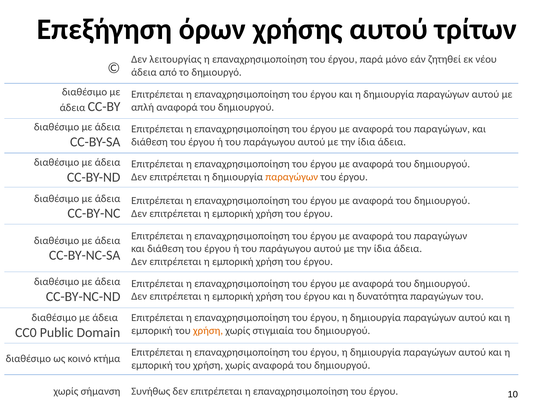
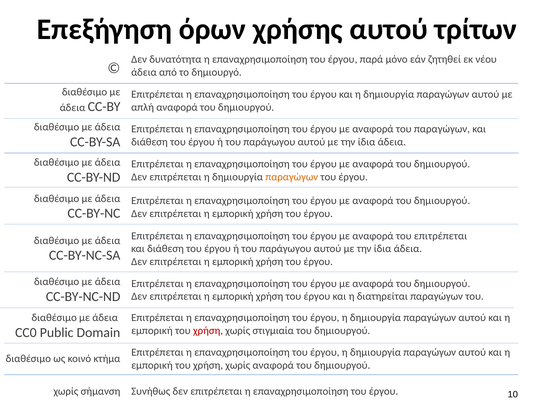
λειτουργίας: λειτουργίας -> δυνατότητα
παραγώγων at (441, 236): παραγώγων -> επιτρέπεται
δυνατότητα: δυνατότητα -> διατηρείται
χρήση at (208, 331) colour: orange -> red
